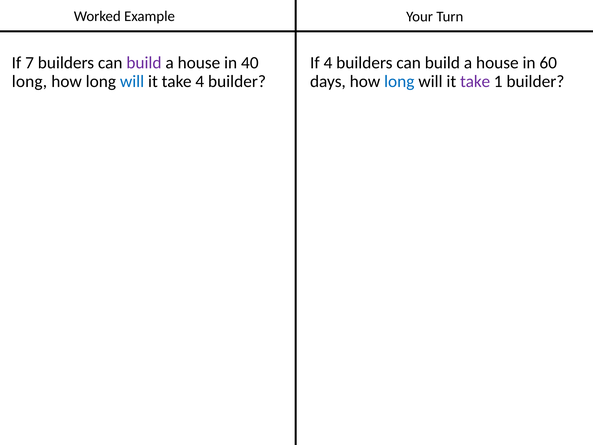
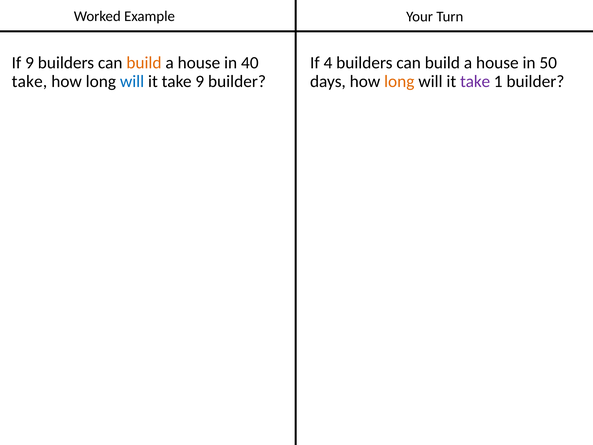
If 7: 7 -> 9
build at (144, 63) colour: purple -> orange
60: 60 -> 50
long at (29, 81): long -> take
take 4: 4 -> 9
long at (399, 81) colour: blue -> orange
